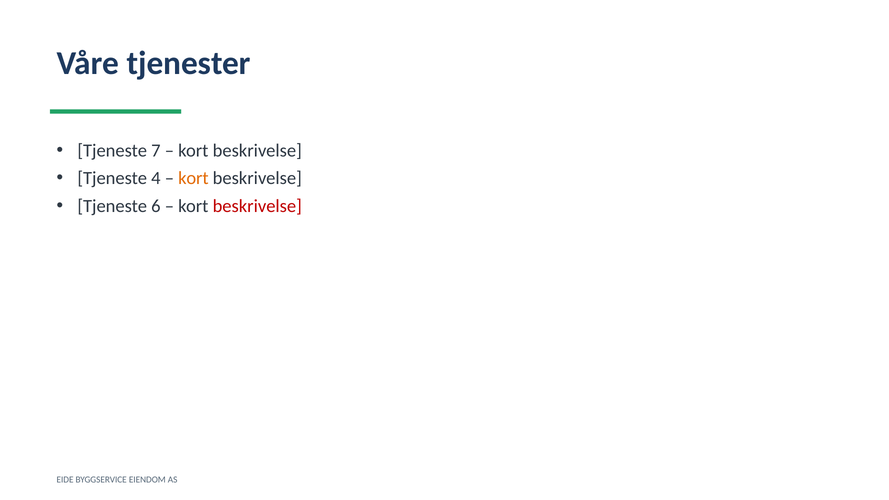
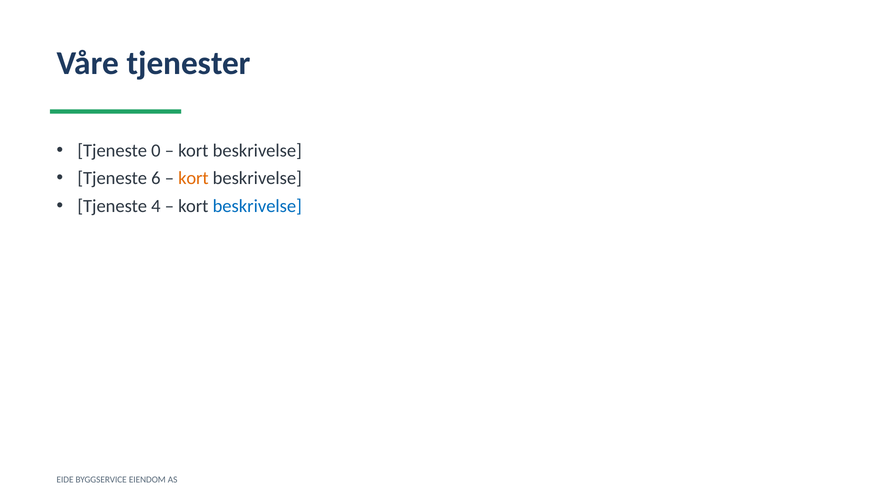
7: 7 -> 0
4: 4 -> 6
6: 6 -> 4
beskrivelse at (257, 206) colour: red -> blue
